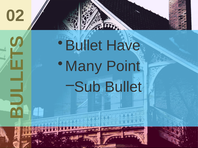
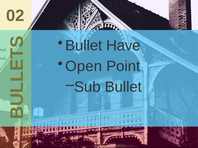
Many: Many -> Open
